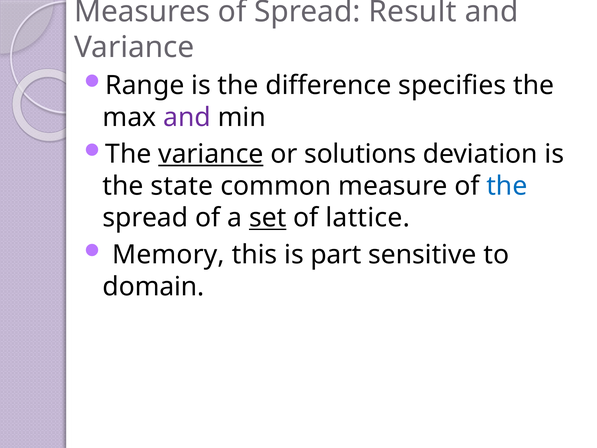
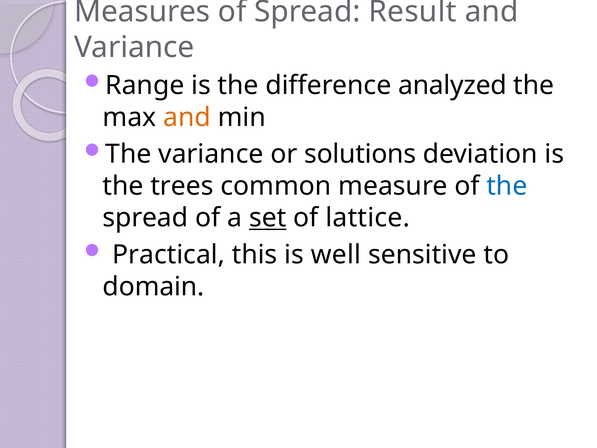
specifies: specifies -> analyzed
and at (187, 117) colour: purple -> orange
variance at (211, 154) underline: present -> none
state: state -> trees
Memory: Memory -> Practical
part: part -> well
